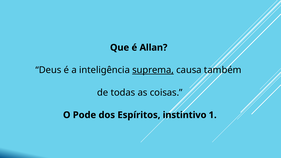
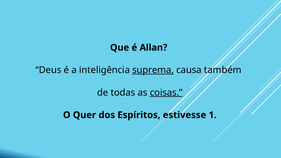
coisas underline: none -> present
Pode: Pode -> Quer
instintivo: instintivo -> estivesse
